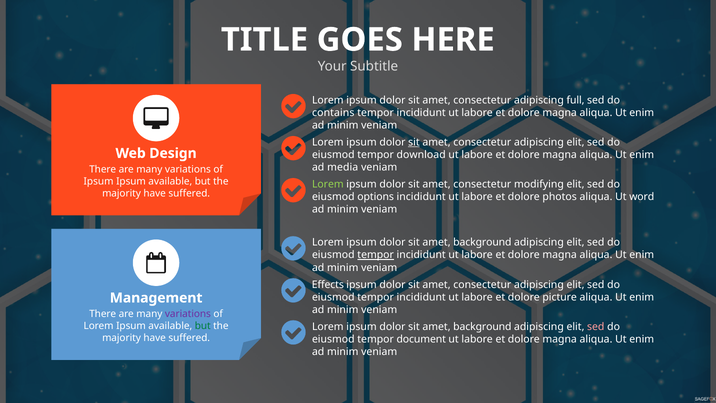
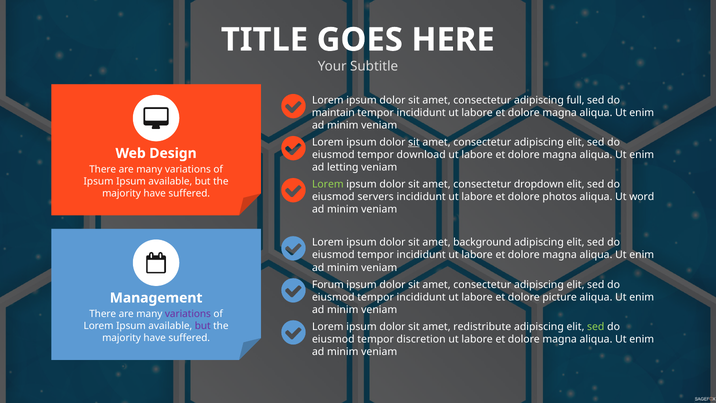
contains: contains -> maintain
media: media -> letting
modifying: modifying -> dropdown
options: options -> servers
tempor at (376, 255) underline: present -> none
Effects: Effects -> Forum
but at (203, 326) colour: green -> purple
background at (482, 326): background -> redistribute
sed at (596, 326) colour: pink -> light green
document: document -> discretion
